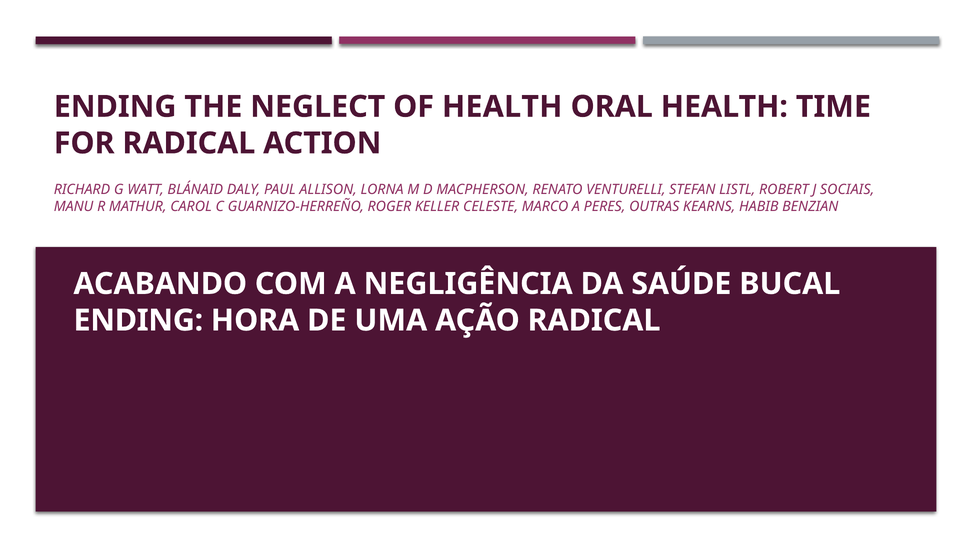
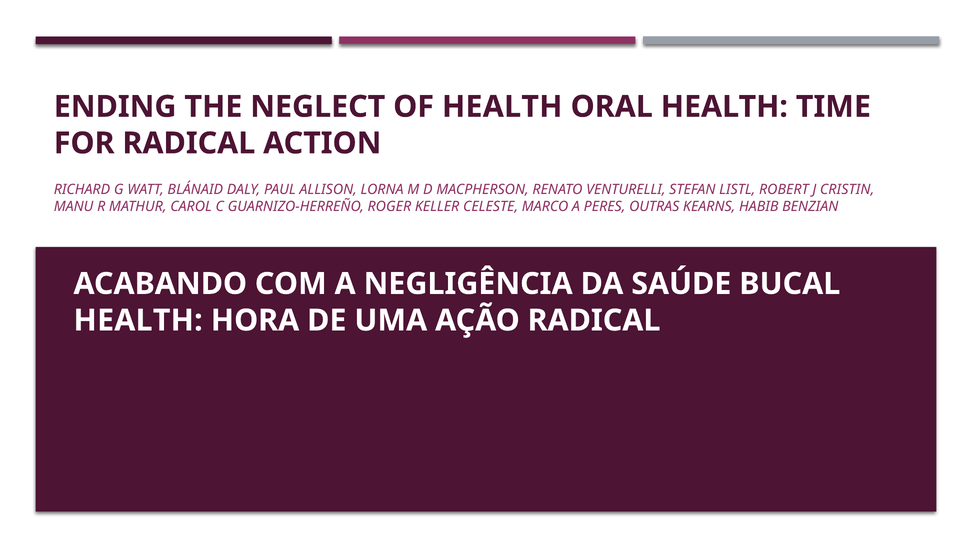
SOCIAIS: SOCIAIS -> CRISTIN
ENDING at (138, 320): ENDING -> HEALTH
